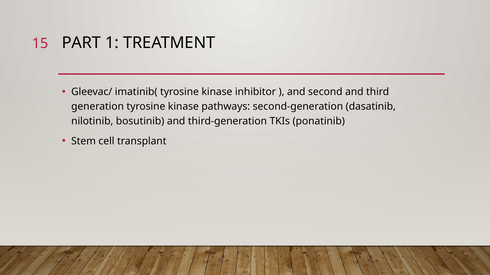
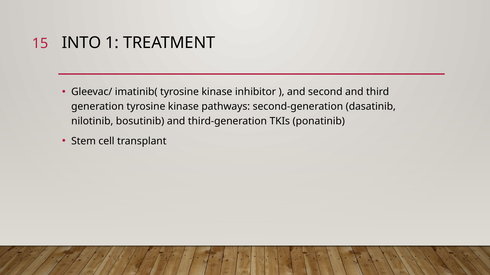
PART: PART -> INTO
